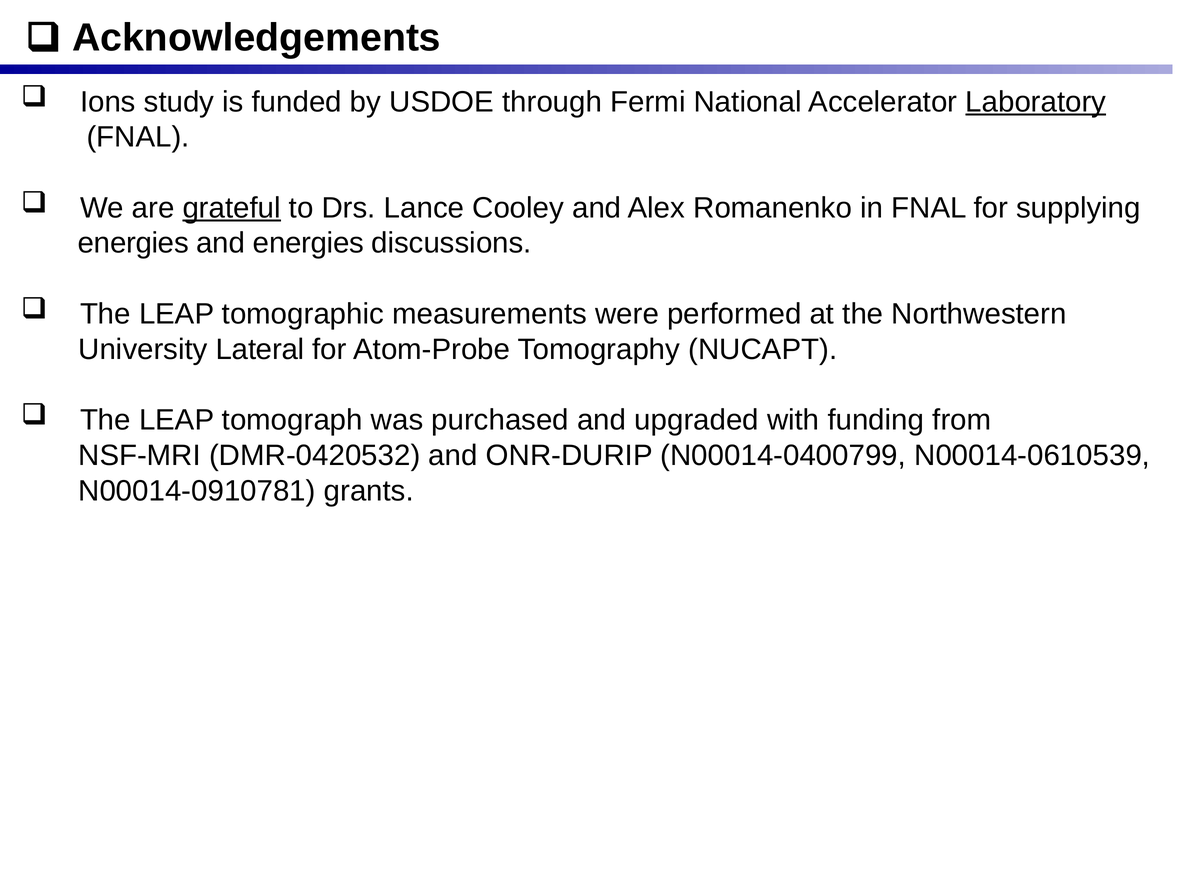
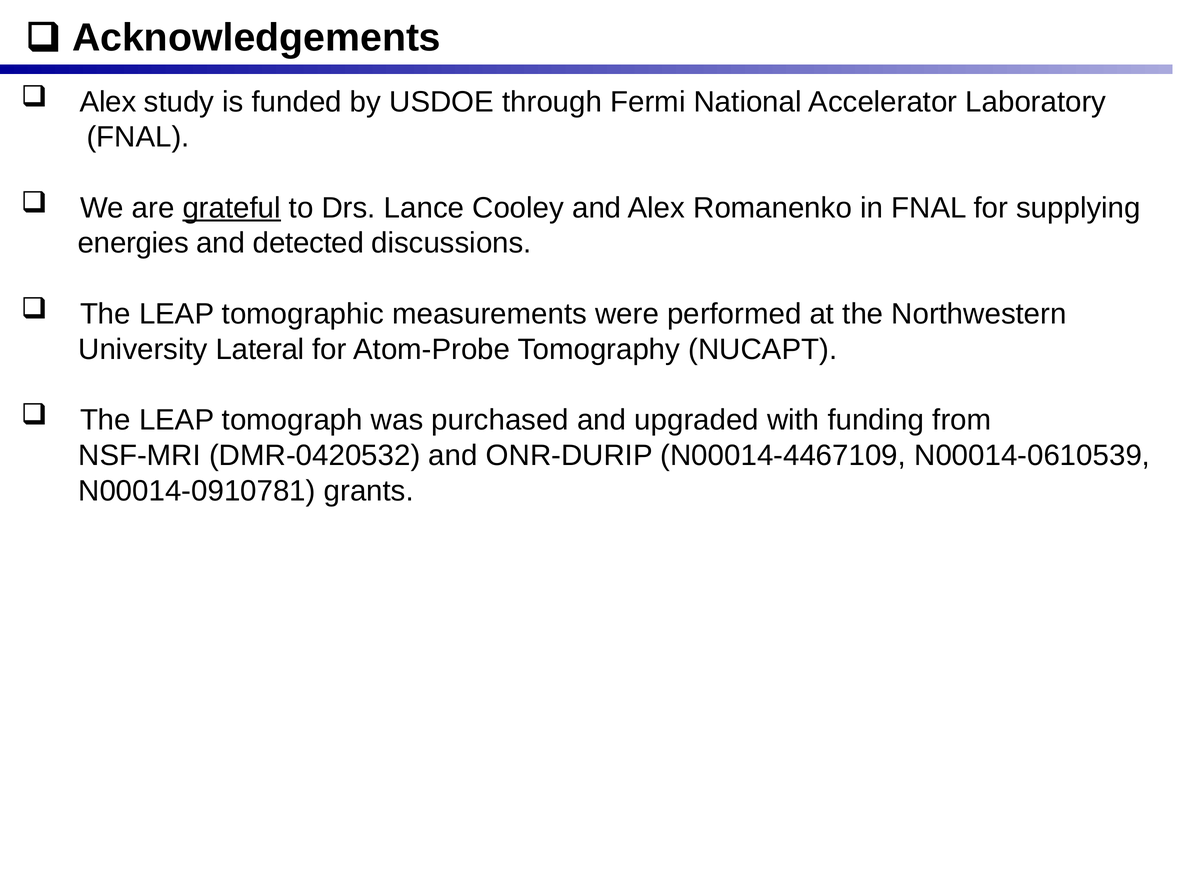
Ions at (108, 102): Ions -> Alex
Laboratory underline: present -> none
and energies: energies -> detected
N00014-0400799: N00014-0400799 -> N00014-4467109
